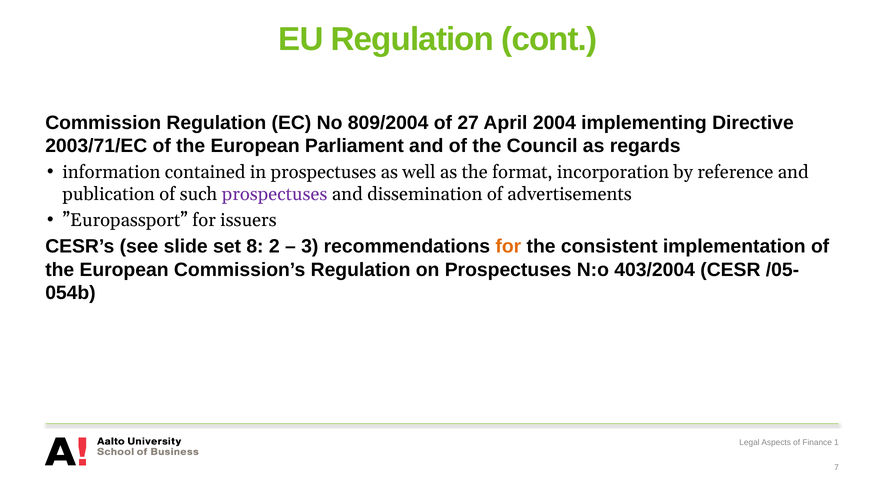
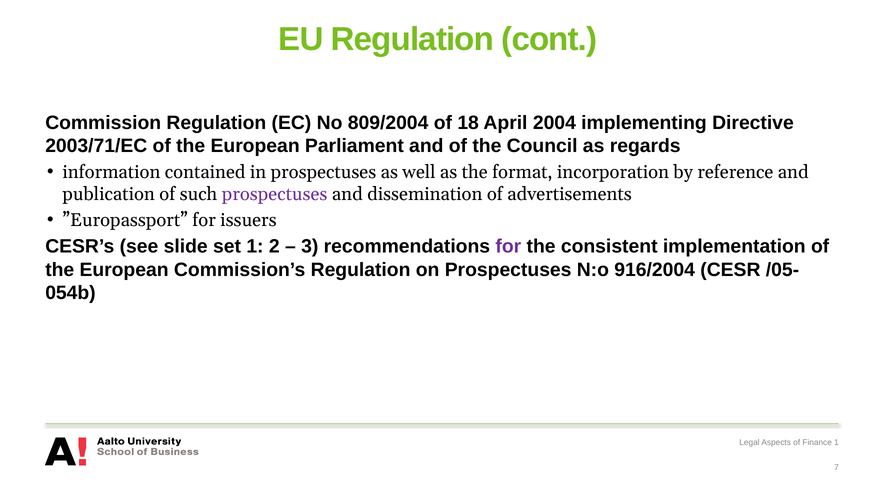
27: 27 -> 18
set 8: 8 -> 1
for at (508, 247) colour: orange -> purple
403/2004: 403/2004 -> 916/2004
